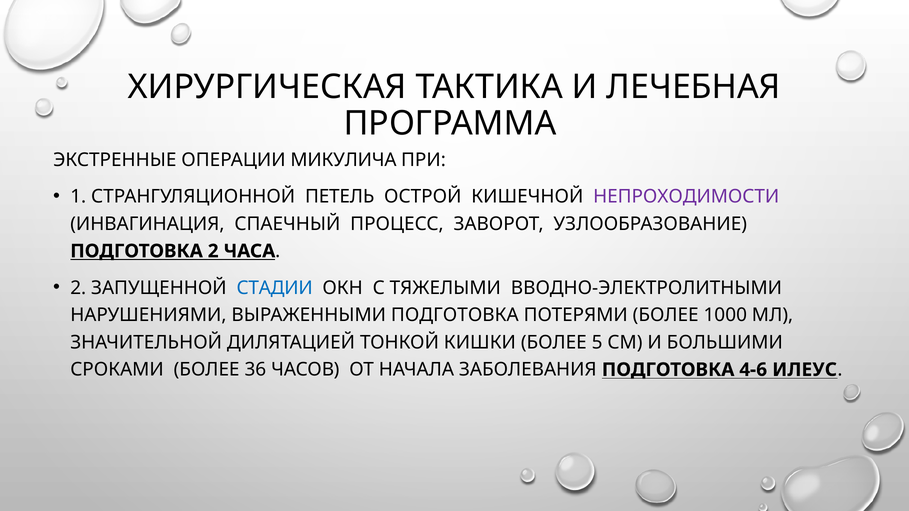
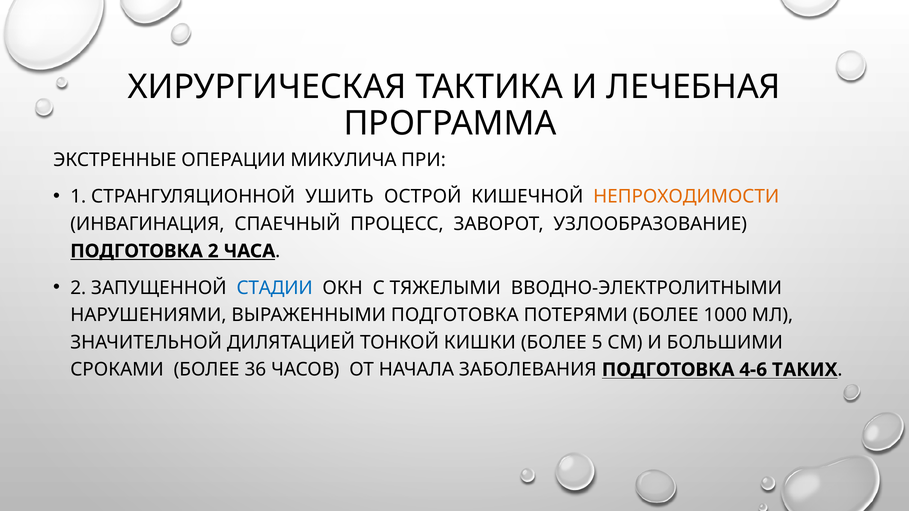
ПЕТЕЛЬ: ПЕТЕЛЬ -> УШИТЬ
НЕПРОХОДИМОСТИ colour: purple -> orange
ИЛЕУС: ИЛЕУС -> ТАКИХ
